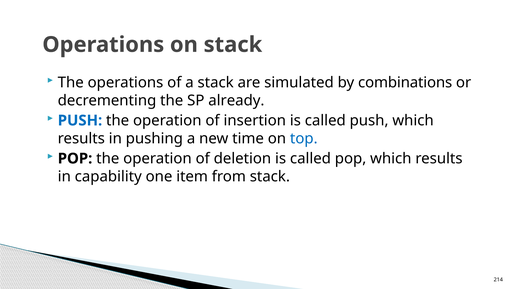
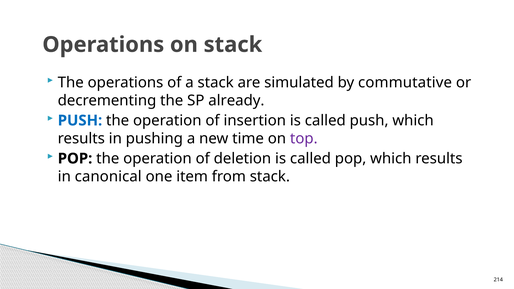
combinations: combinations -> commutative
top colour: blue -> purple
capability: capability -> canonical
